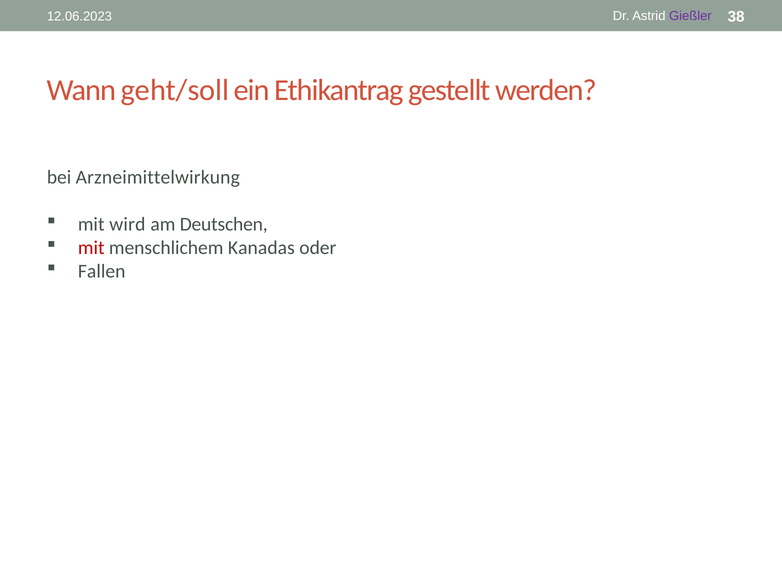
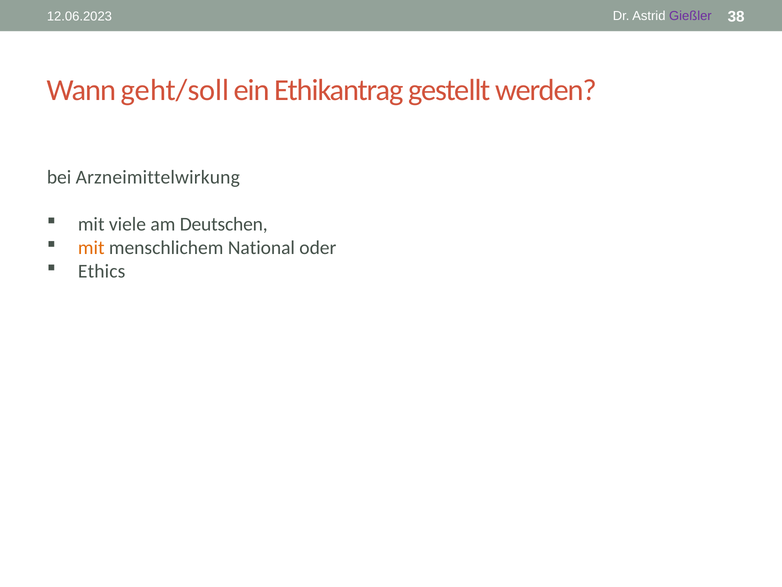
wird: wird -> viele
mit at (91, 248) colour: red -> orange
Kanadas: Kanadas -> National
Fallen: Fallen -> Ethics
